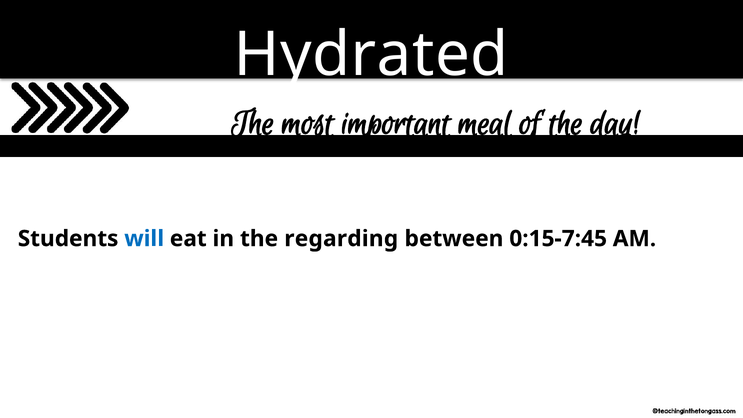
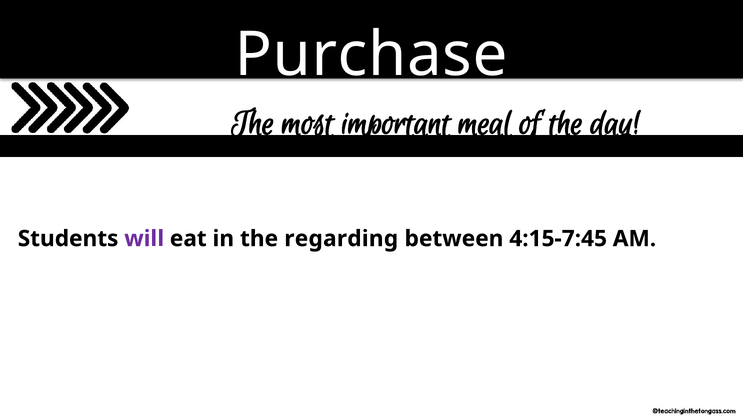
Hydrated: Hydrated -> Purchase
will colour: blue -> purple
0:15-7:45: 0:15-7:45 -> 4:15-7:45
